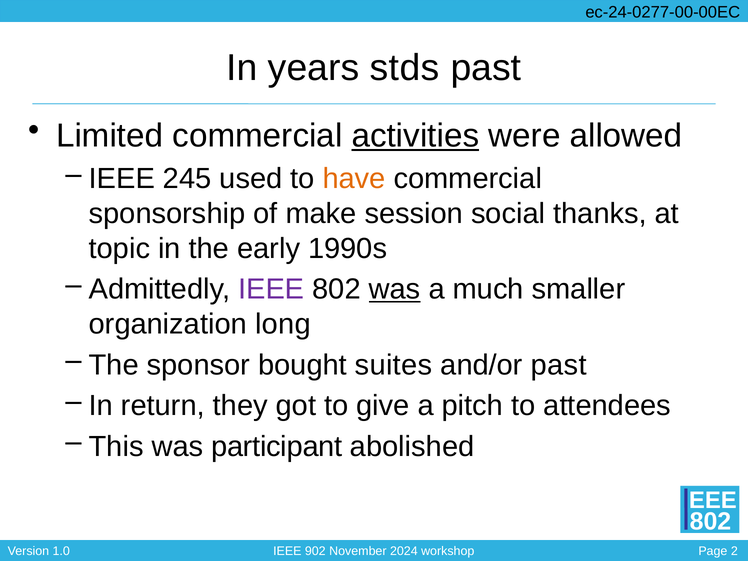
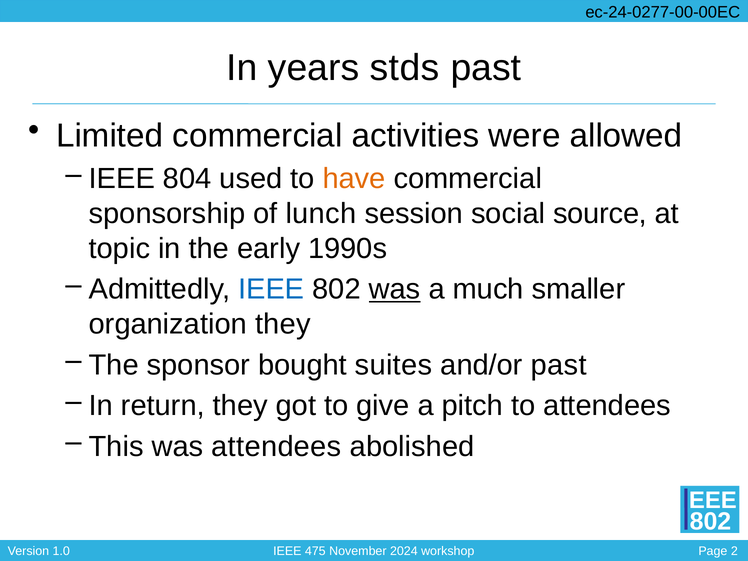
activities underline: present -> none
245: 245 -> 804
make: make -> lunch
thanks: thanks -> source
IEEE at (271, 289) colour: purple -> blue
organization long: long -> they
was participant: participant -> attendees
902: 902 -> 475
